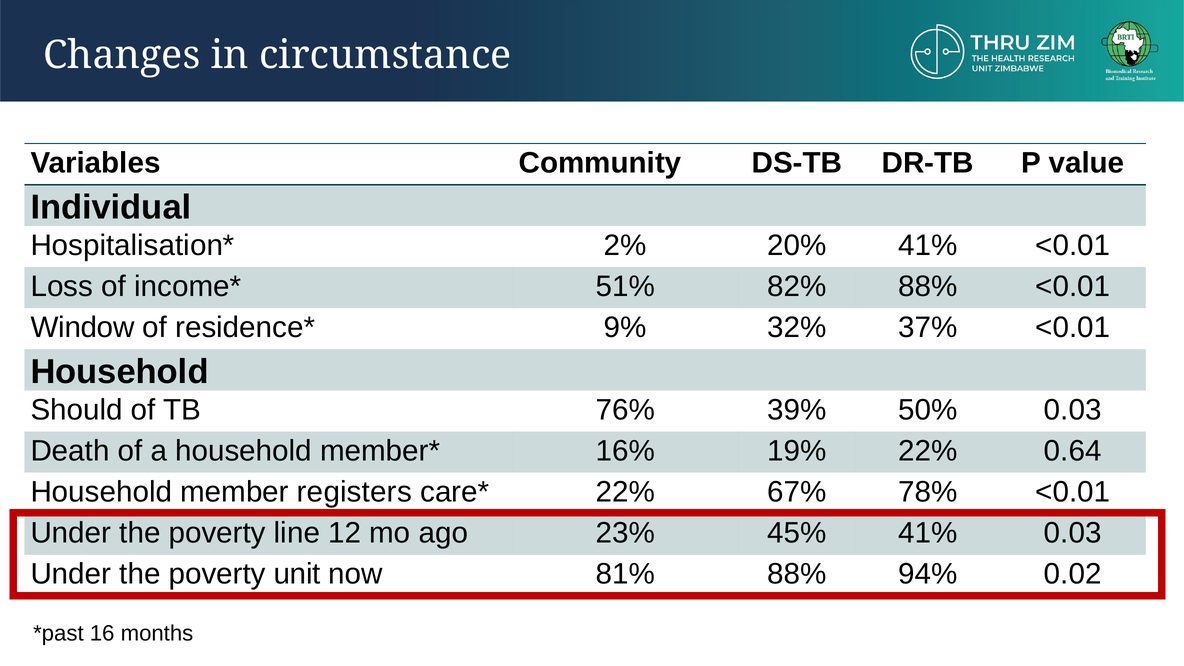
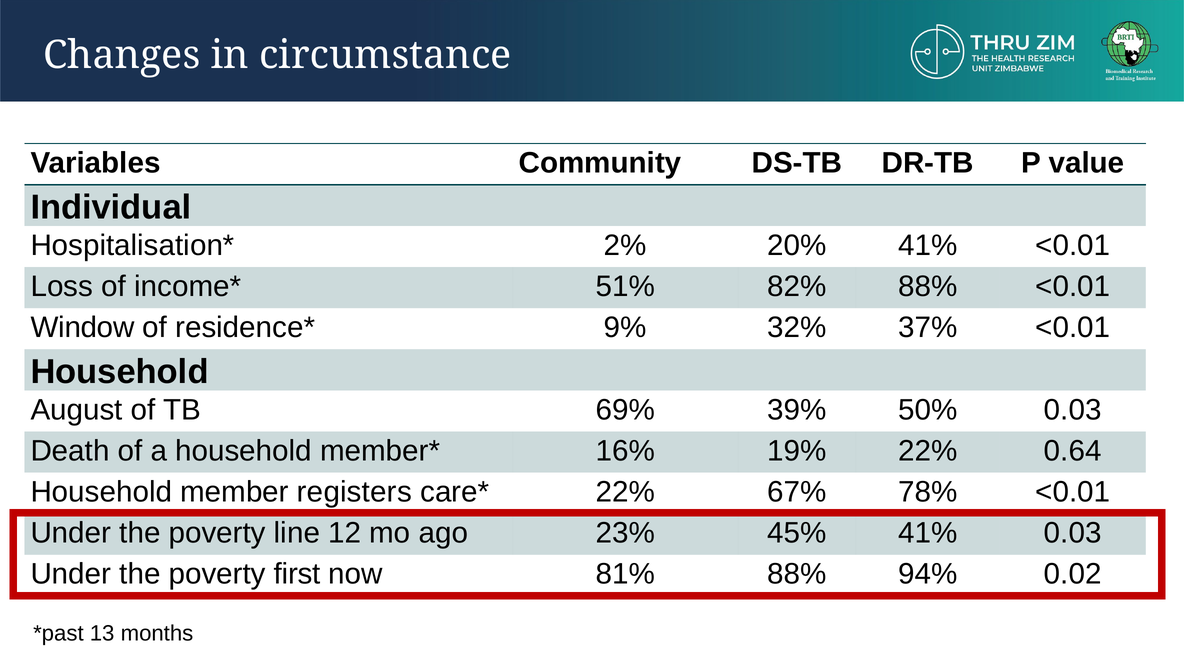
Should: Should -> August
76%: 76% -> 69%
unit: unit -> first
16: 16 -> 13
